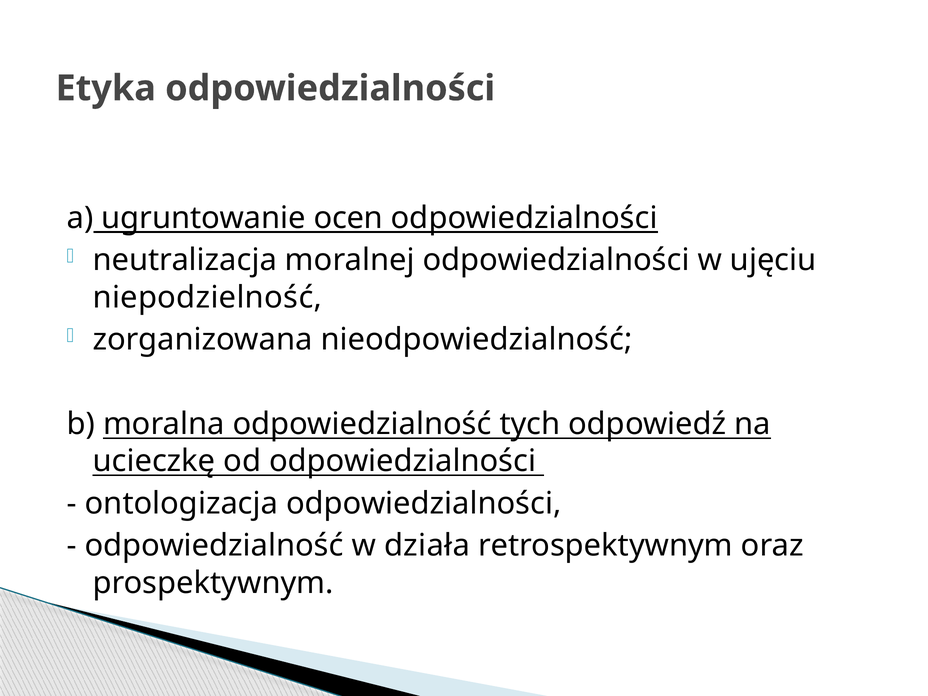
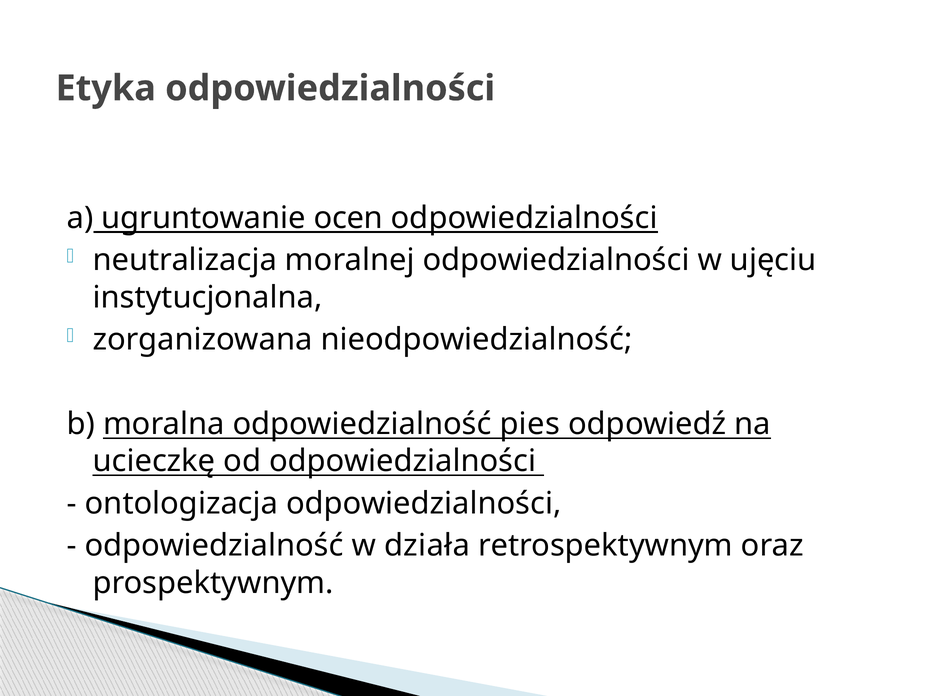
niepodzielność: niepodzielność -> instytucjonalna
tych: tych -> pies
